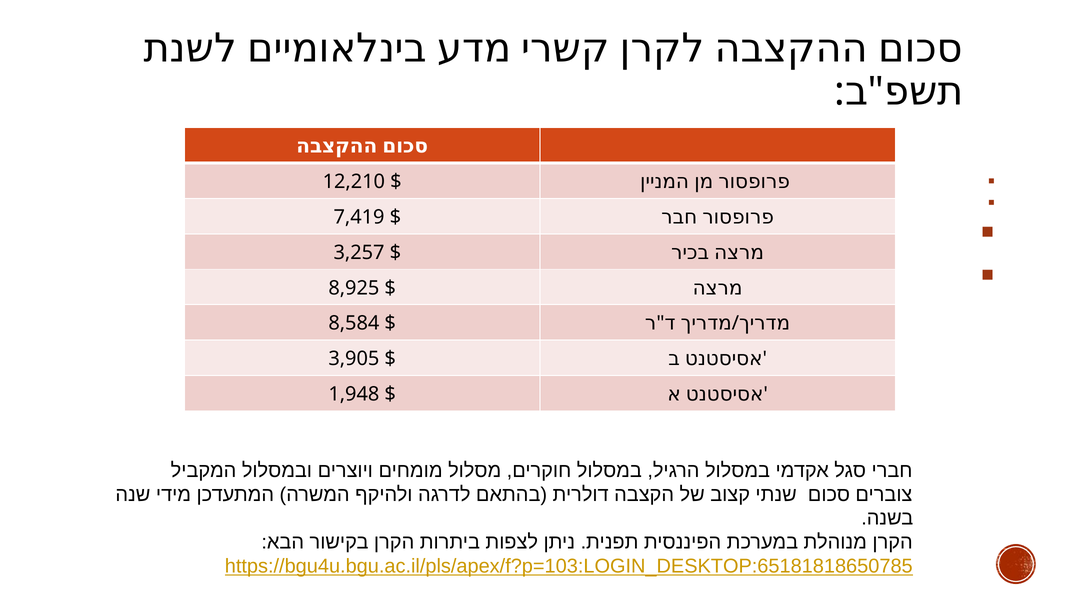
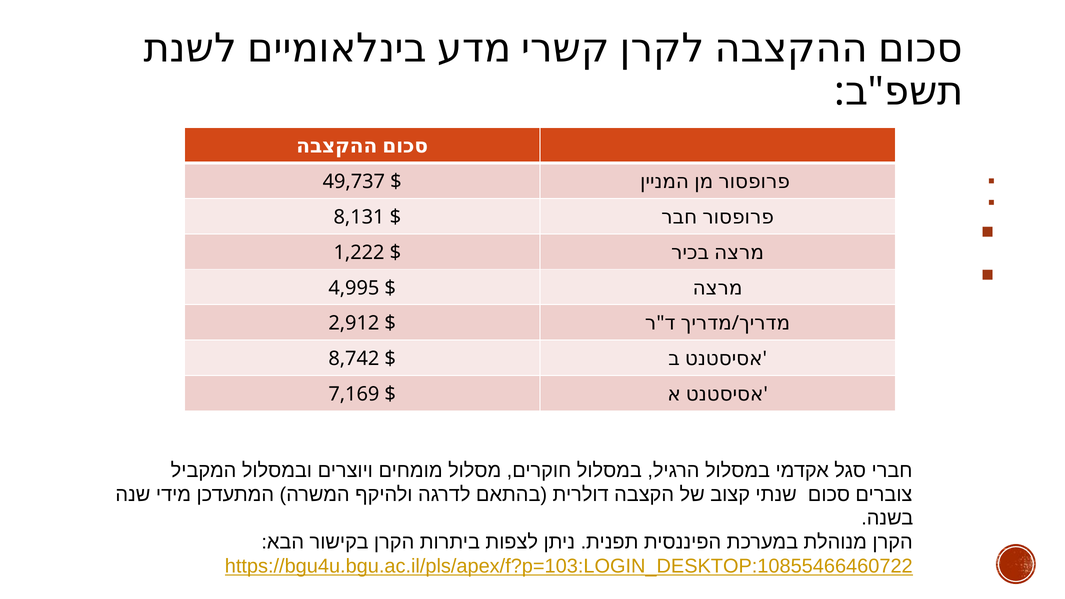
12,210: 12,210 -> 49,737
7,419: 7,419 -> 8,131
3,257: 3,257 -> 1,222
8,925: 8,925 -> 4,995
8,584: 8,584 -> 2,912
3,905: 3,905 -> 8,742
1,948: 1,948 -> 7,169
https://bgu4u.bgu.ac.il/pls/apex/f?p=103:LOGIN_DESKTOP:65181818650785: https://bgu4u.bgu.ac.il/pls/apex/f?p=103:LOGIN_DESKTOP:65181818650785 -> https://bgu4u.bgu.ac.il/pls/apex/f?p=103:LOGIN_DESKTOP:10855466460722
